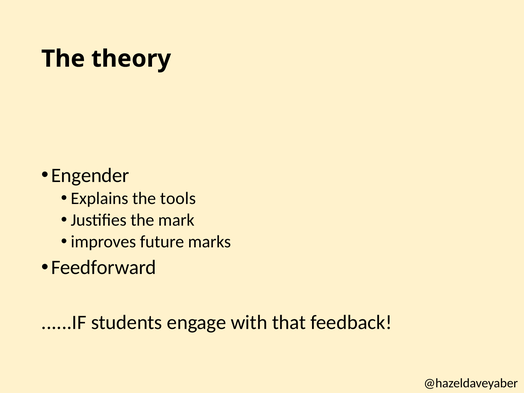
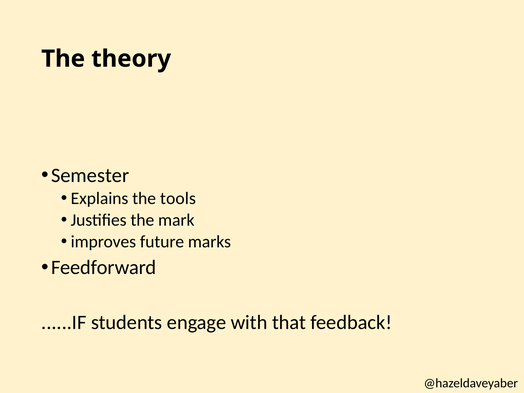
Engender: Engender -> Semester
